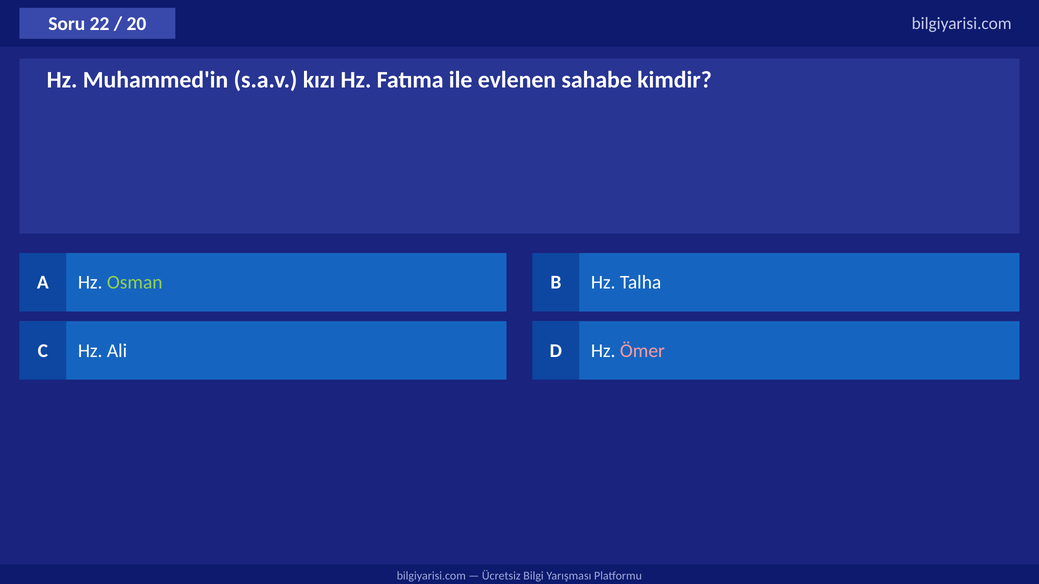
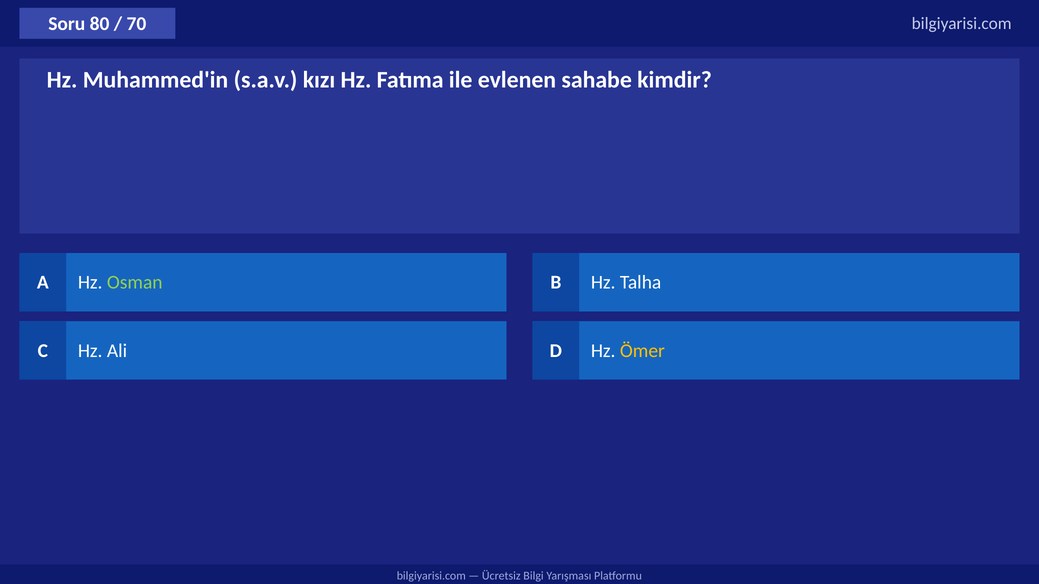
22: 22 -> 80
20: 20 -> 70
Ömer colour: pink -> yellow
